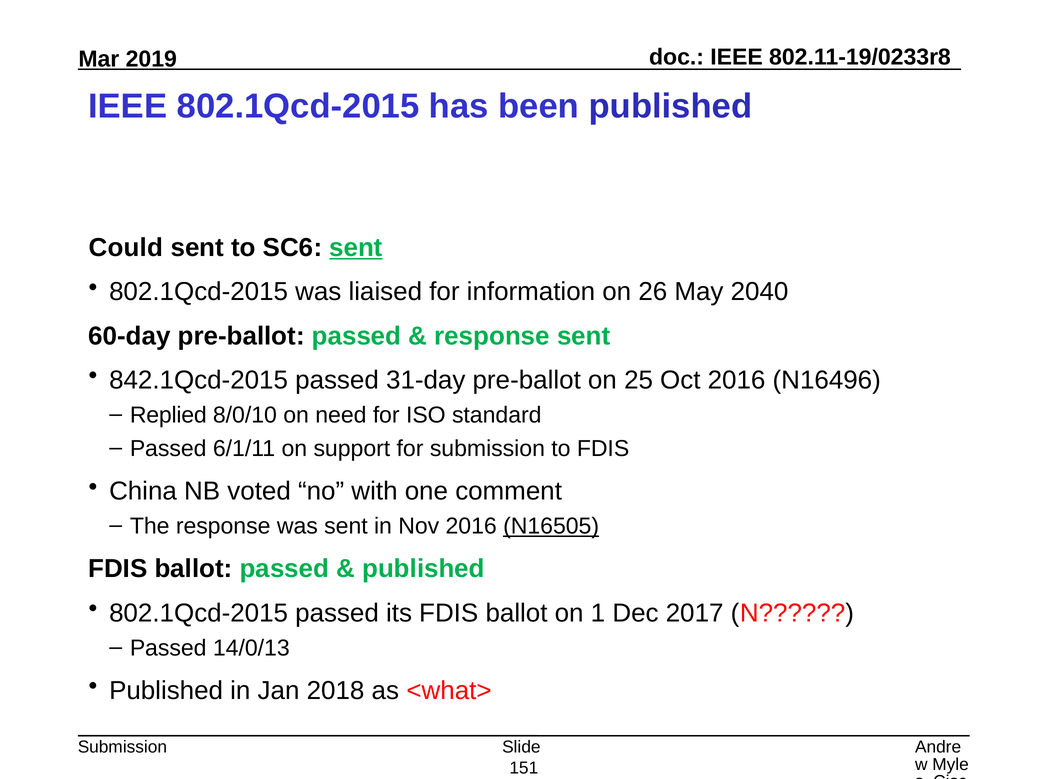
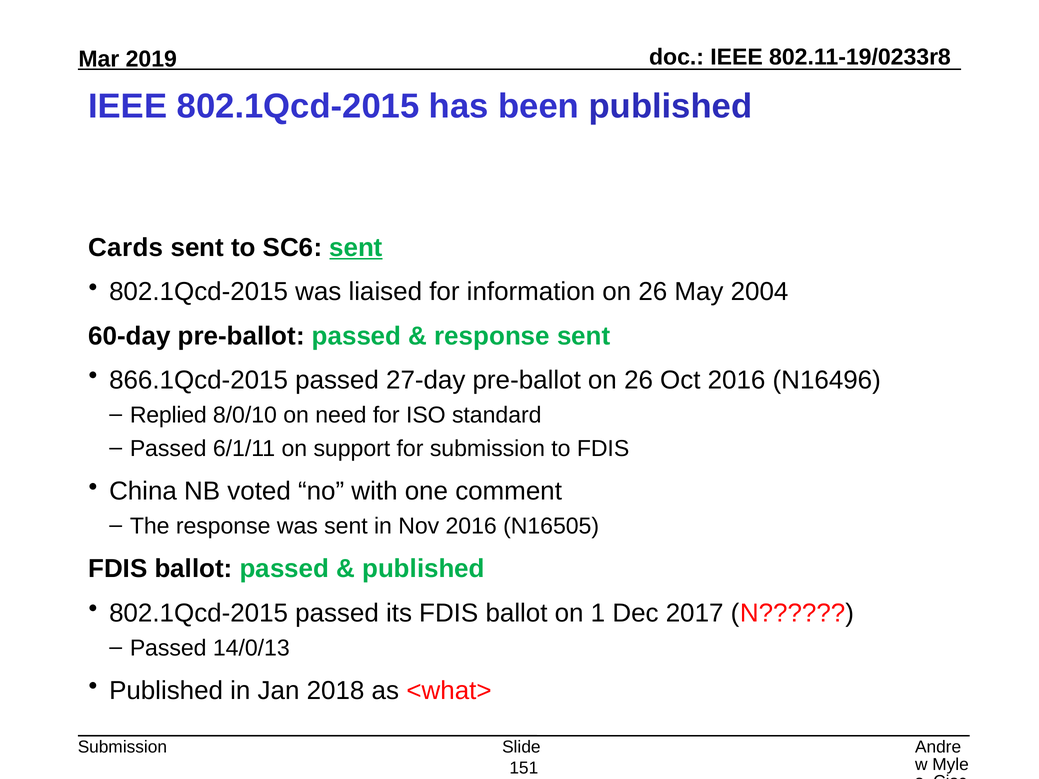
Could: Could -> Cards
2040: 2040 -> 2004
842.1Qcd-2015: 842.1Qcd-2015 -> 866.1Qcd-2015
31-day: 31-day -> 27-day
pre-ballot on 25: 25 -> 26
N16505 underline: present -> none
